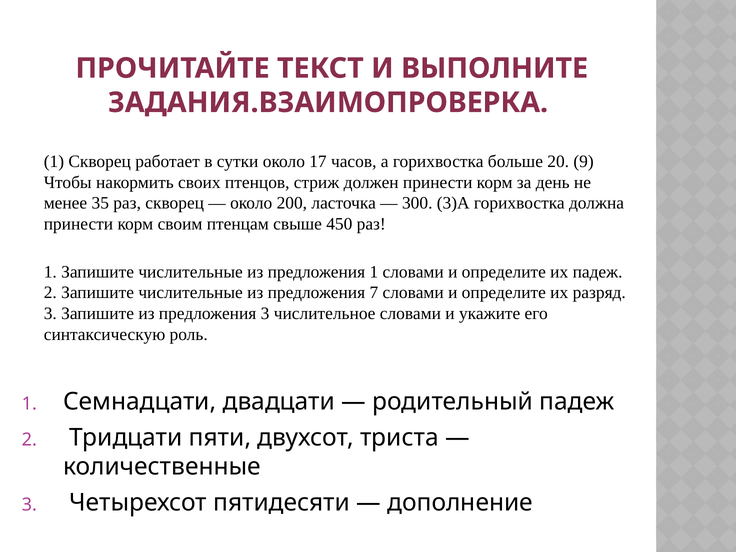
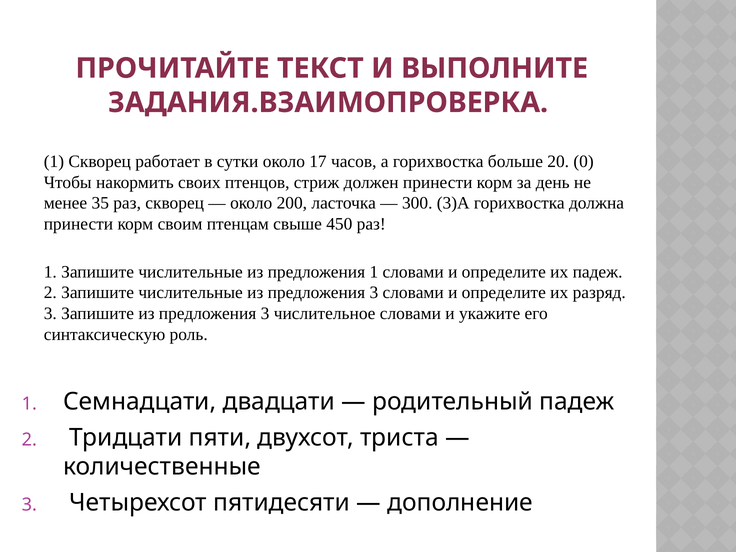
9: 9 -> 0
числительные из предложения 7: 7 -> 3
